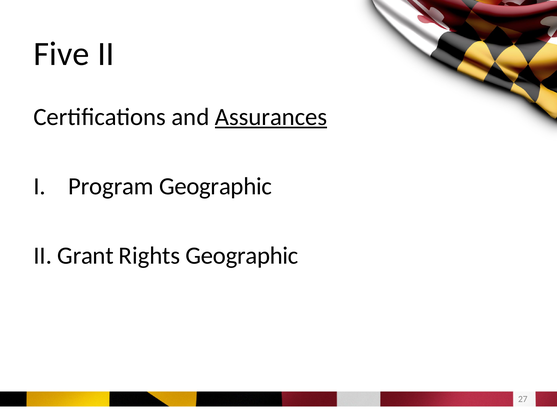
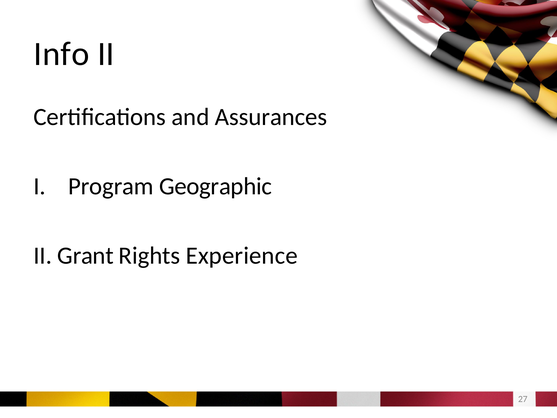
Five: Five -> Info
Assurances underline: present -> none
Rights Geographic: Geographic -> Experience
